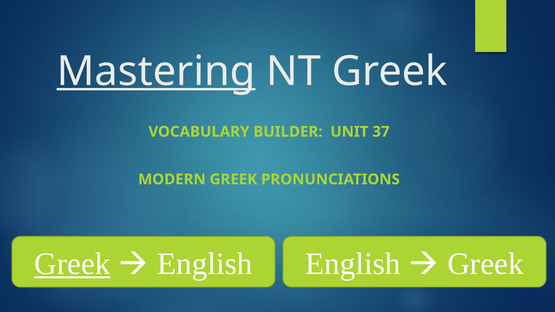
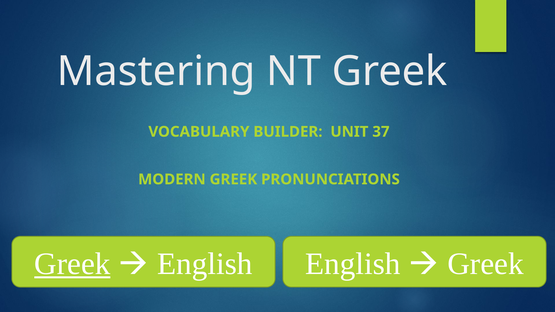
Mastering underline: present -> none
